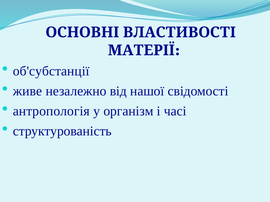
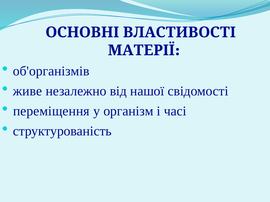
об'субстанції: об'субстанції -> об'організмів
антропологія: антропологія -> переміщення
